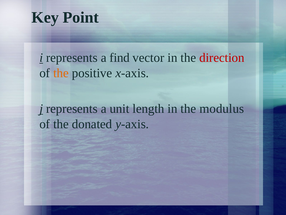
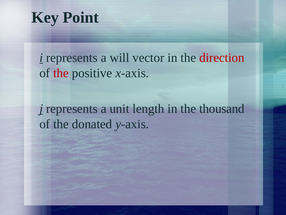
find: find -> will
the at (61, 73) colour: orange -> red
modulus: modulus -> thousand
